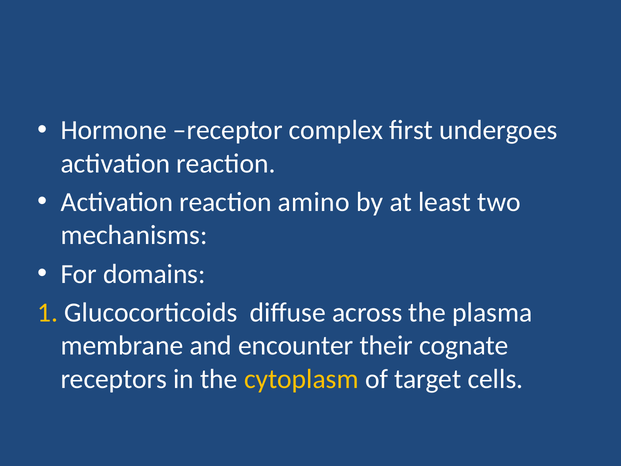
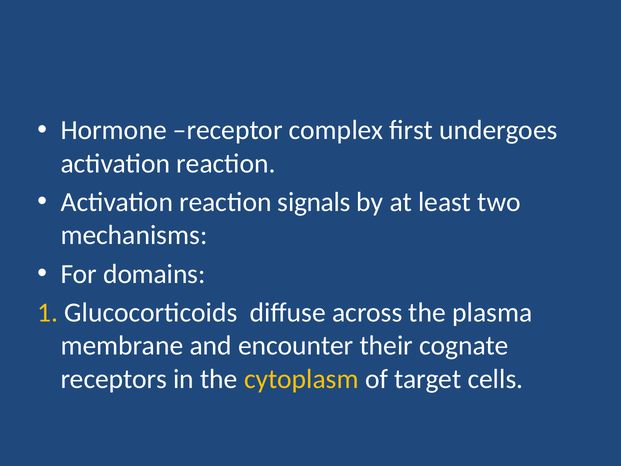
amino: amino -> signals
